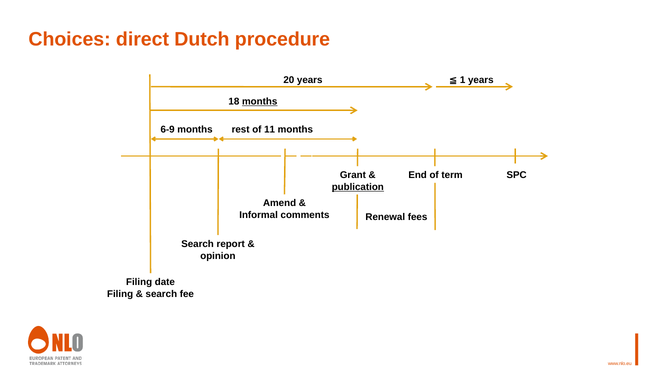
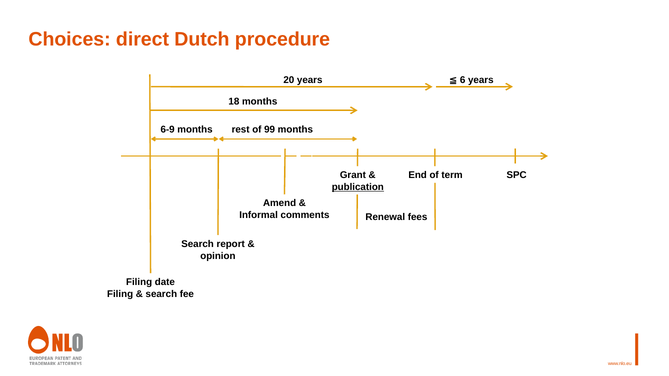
1: 1 -> 6
months at (260, 102) underline: present -> none
11: 11 -> 99
